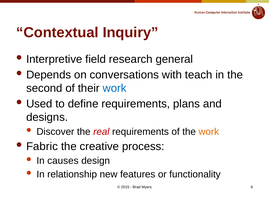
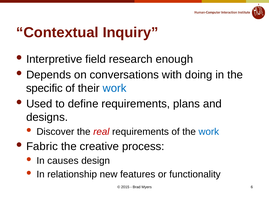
general: general -> enough
teach: teach -> doing
second: second -> specific
work at (209, 132) colour: orange -> blue
